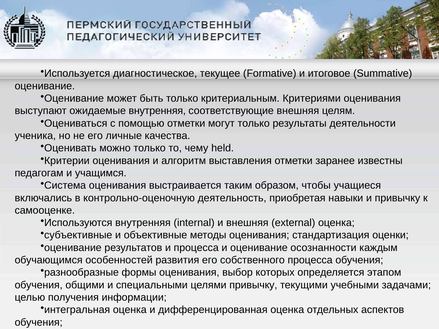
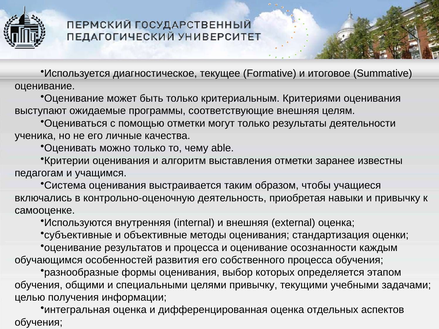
ожидаемые внутренняя: внутренняя -> программы
held: held -> able
